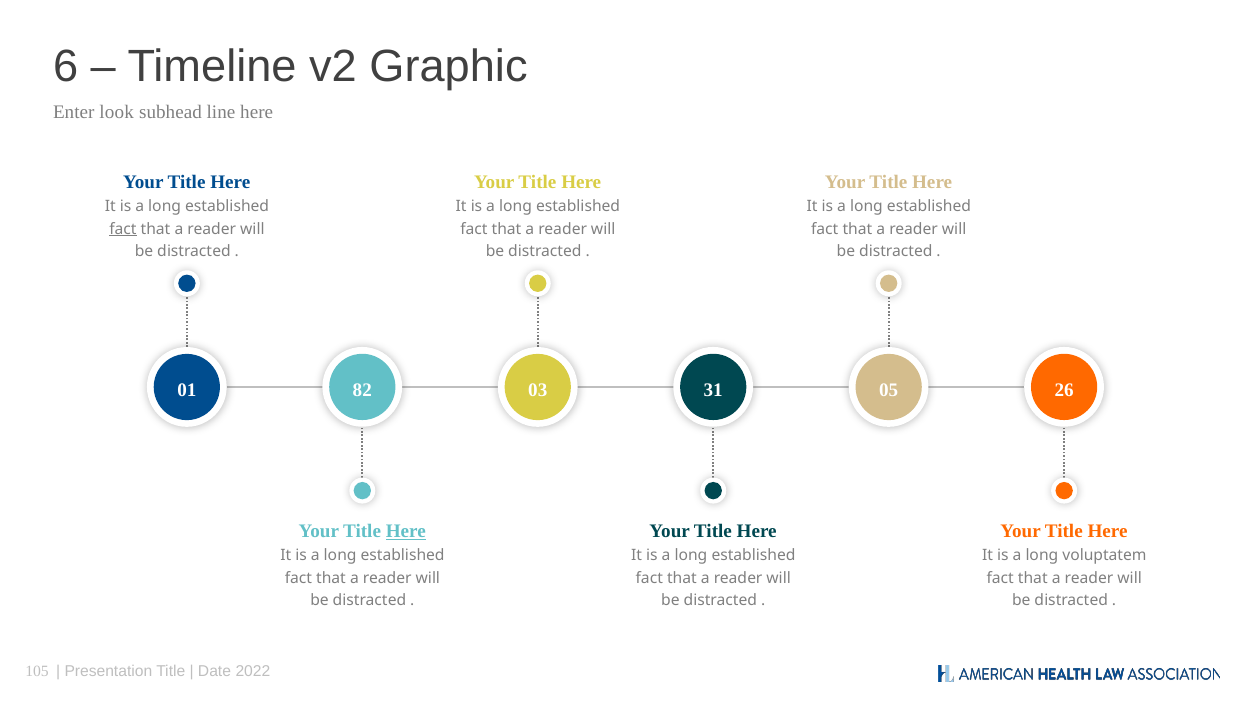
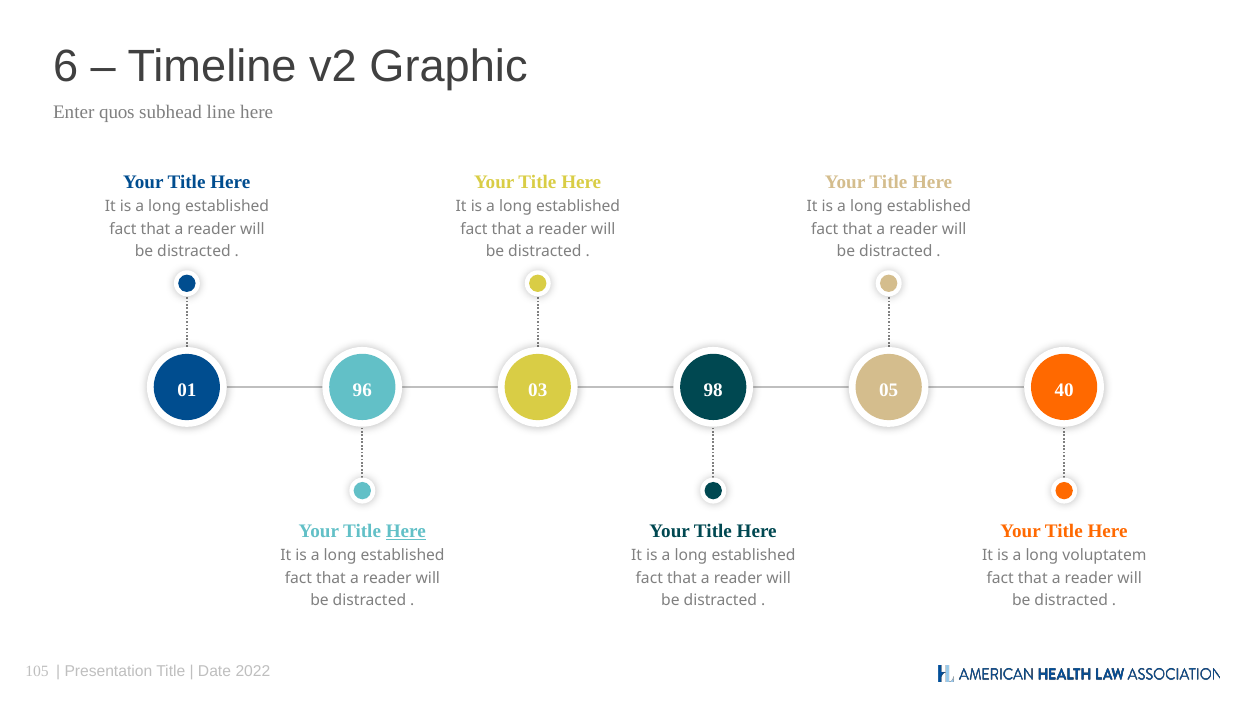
look: look -> quos
fact at (123, 229) underline: present -> none
82: 82 -> 96
31: 31 -> 98
26: 26 -> 40
